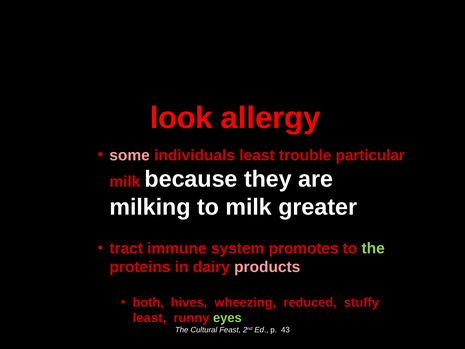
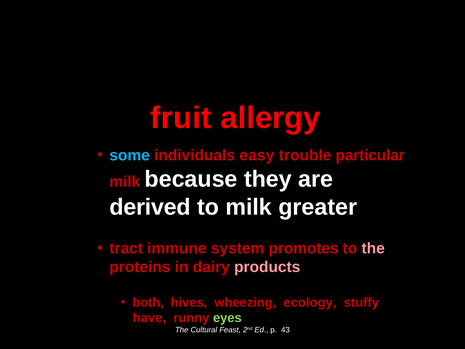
look: look -> fruit
some colour: pink -> light blue
individuals least: least -> easy
milking: milking -> derived
the at (373, 248) colour: light green -> pink
reduced: reduced -> ecology
least at (149, 318): least -> have
